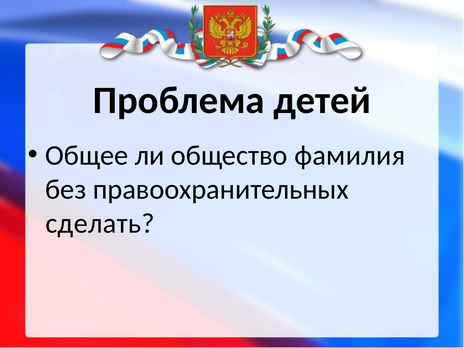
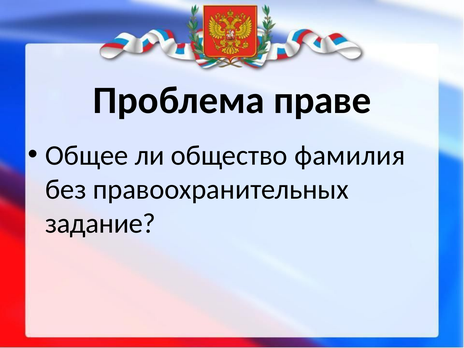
детей: детей -> праве
сделать: сделать -> задание
